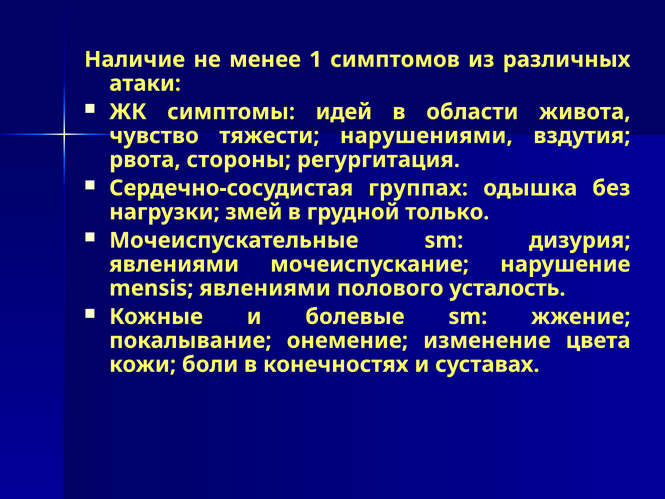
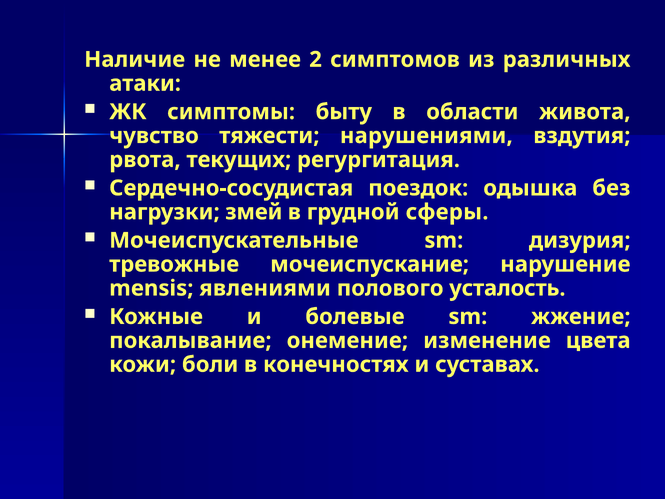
1: 1 -> 2
идей: идей -> быту
стороны: стороны -> текущих
группах: группах -> поездок
только: только -> сферы
явлениями at (174, 264): явлениями -> тревожные
